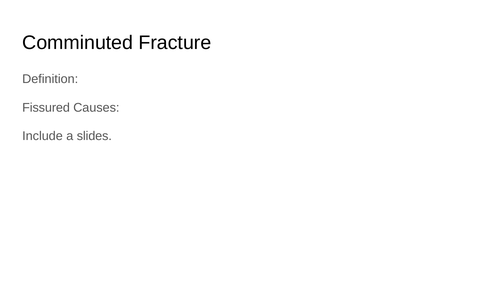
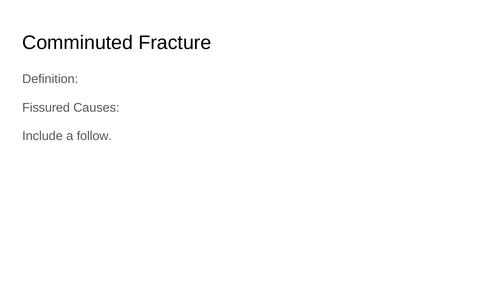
slides: slides -> follow
